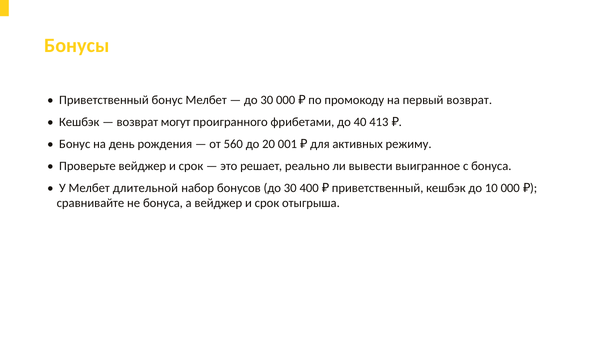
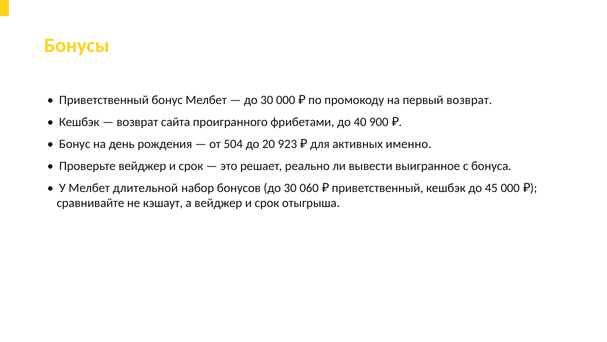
могут: могут -> сайта
413: 413 -> 900
560: 560 -> 504
001: 001 -> 923
режиму: режиму -> именно
400: 400 -> 060
10: 10 -> 45
не бонуса: бонуса -> кэшаут
